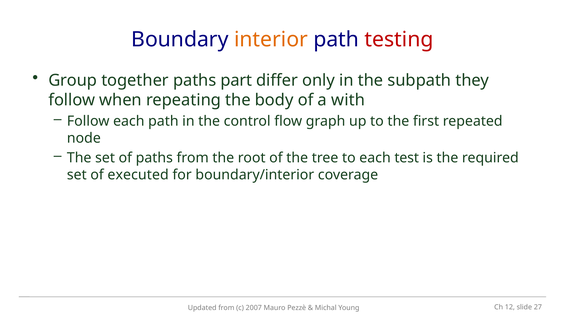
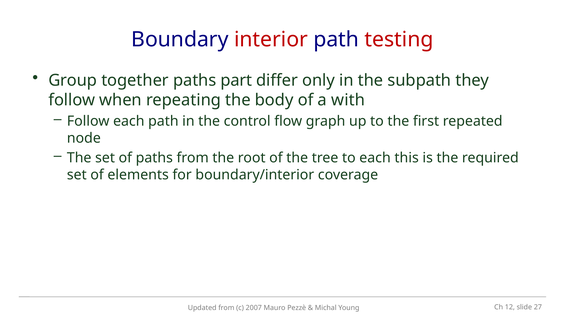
interior colour: orange -> red
test: test -> this
executed: executed -> elements
